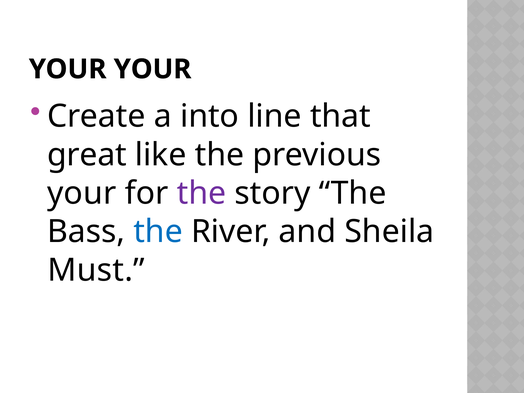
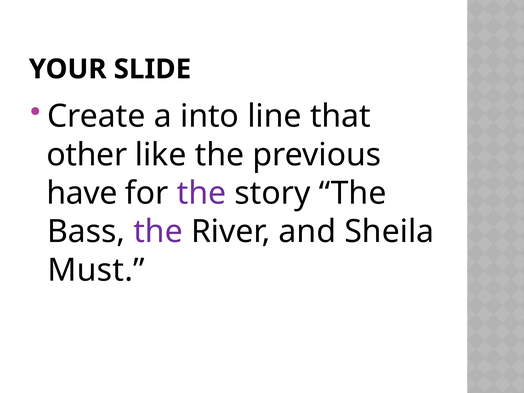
YOUR YOUR: YOUR -> SLIDE
great: great -> other
your at (82, 193): your -> have
the at (158, 232) colour: blue -> purple
